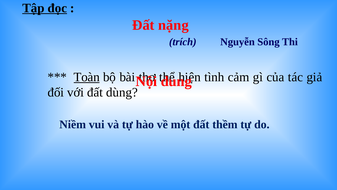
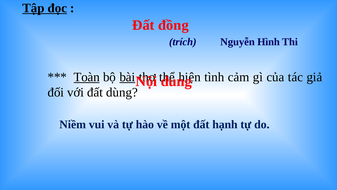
nặng: nặng -> đồng
Sông: Sông -> Hình
bài underline: none -> present
thềm: thềm -> hạnh
